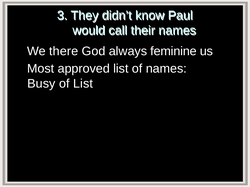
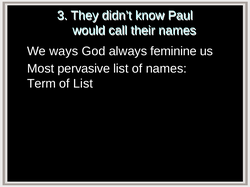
there: there -> ways
approved: approved -> pervasive
Busy: Busy -> Term
